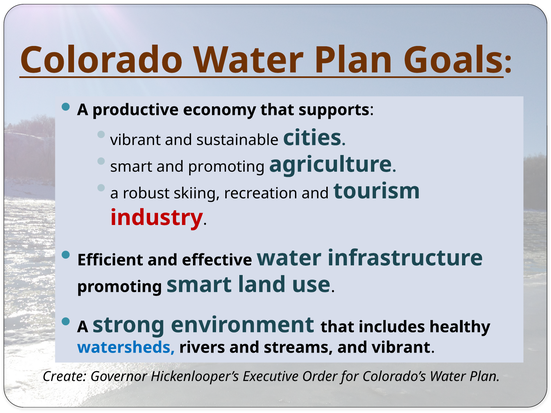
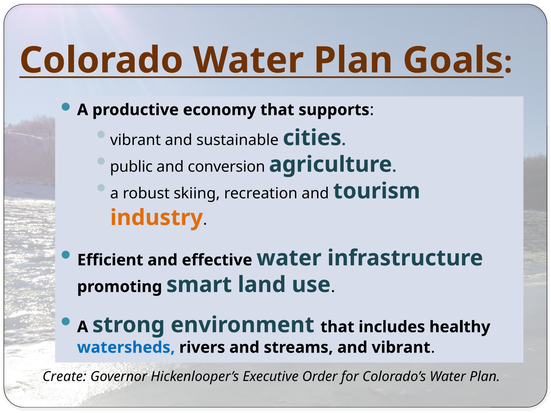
smart at (131, 167): smart -> public
and promoting: promoting -> conversion
industry colour: red -> orange
